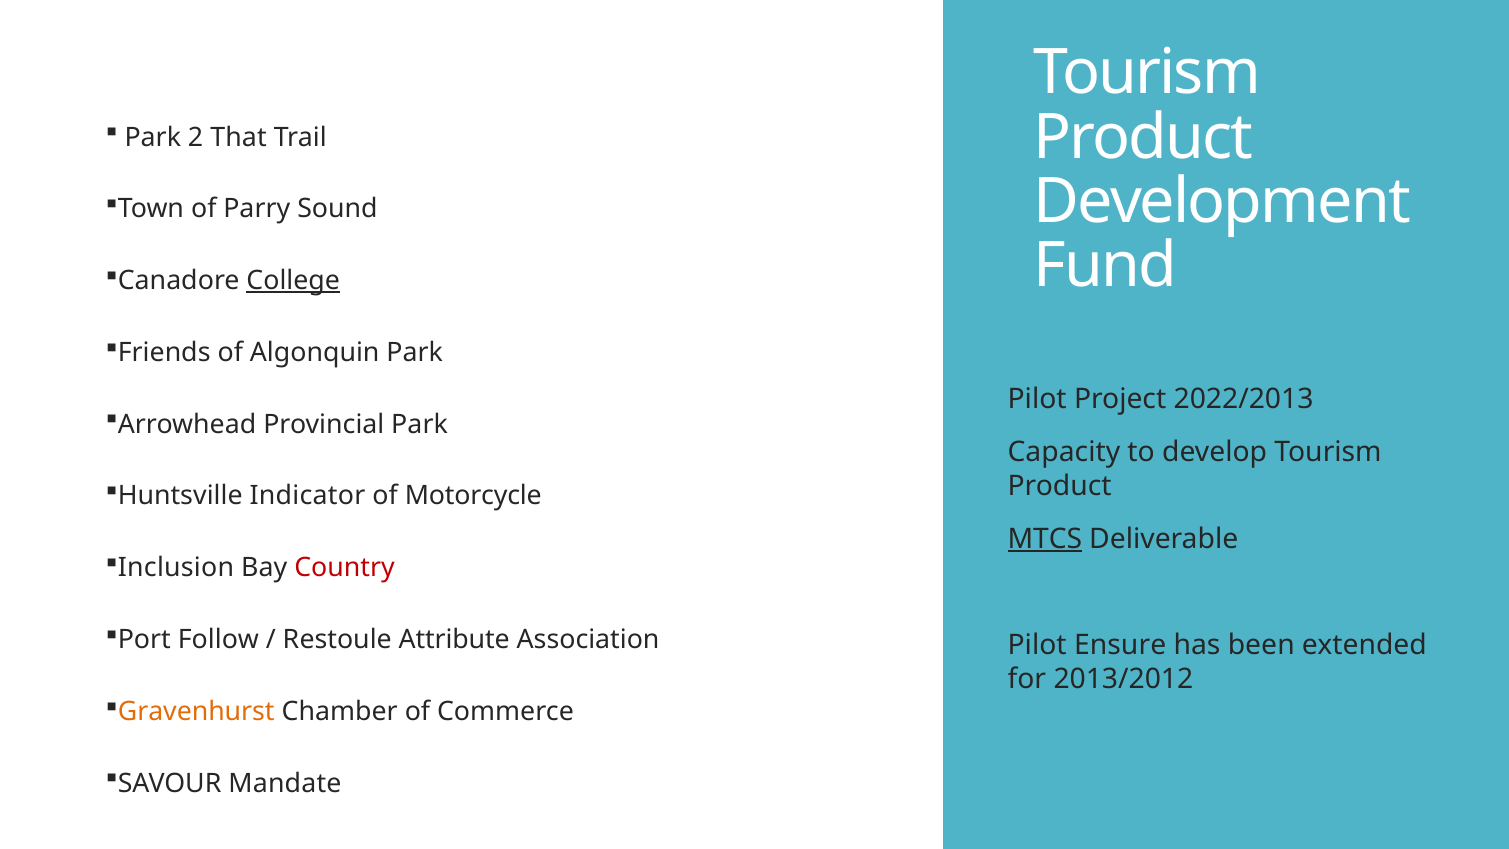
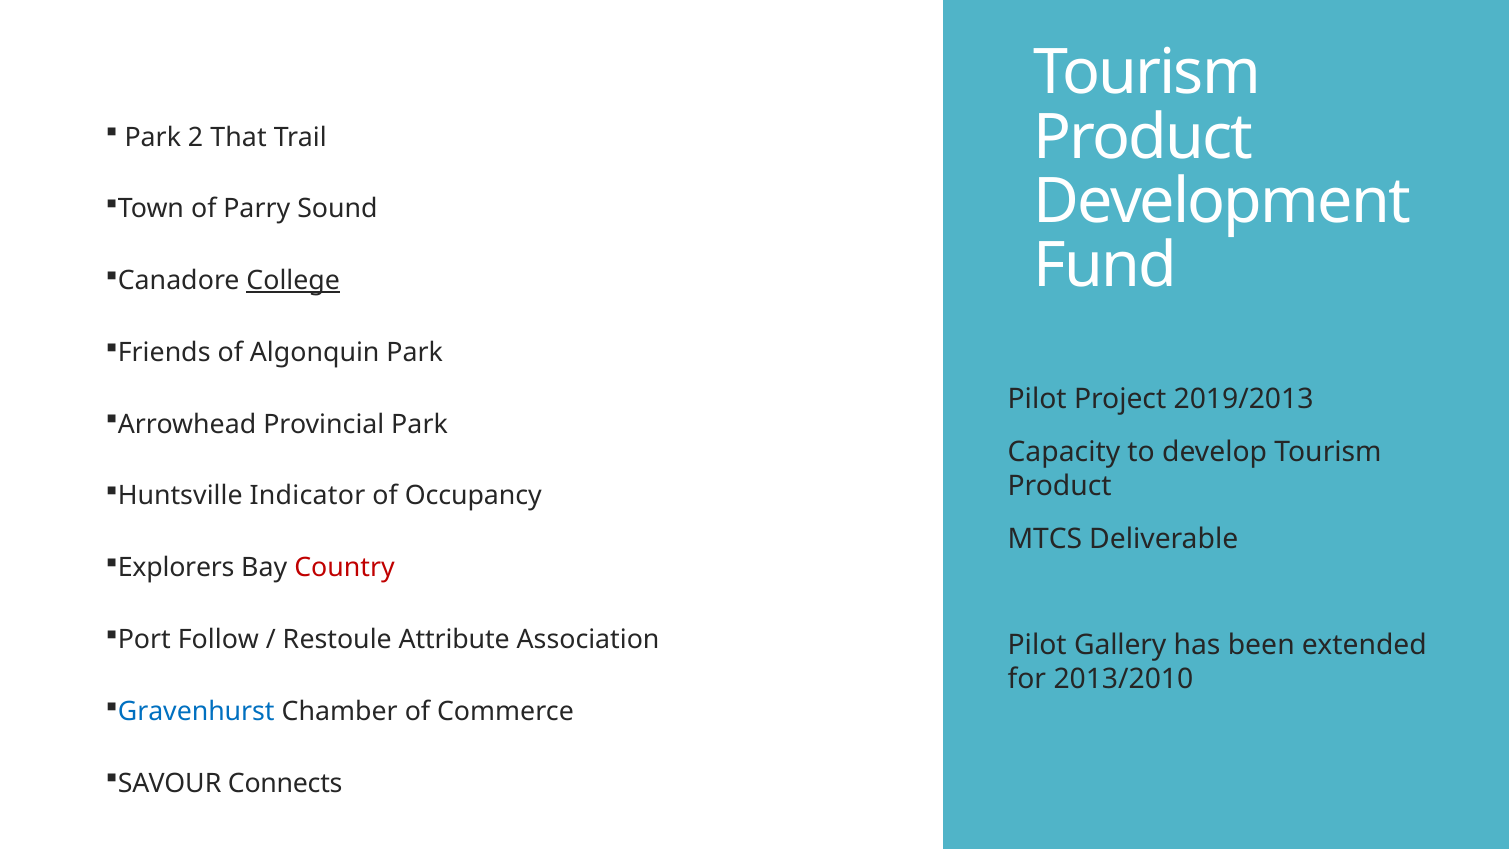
2022/2013: 2022/2013 -> 2019/2013
Motorcycle: Motorcycle -> Occupancy
MTCS underline: present -> none
Inclusion: Inclusion -> Explorers
Ensure: Ensure -> Gallery
2013/2012: 2013/2012 -> 2013/2010
Gravenhurst colour: orange -> blue
Mandate: Mandate -> Connects
